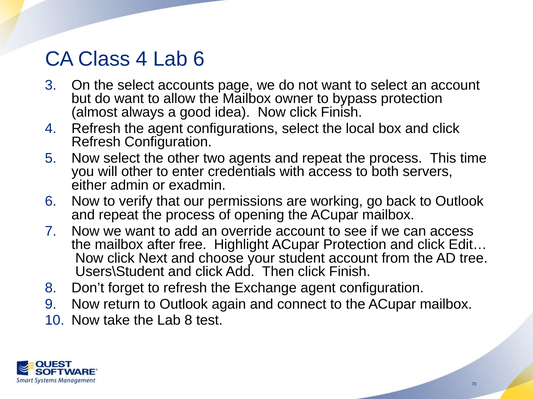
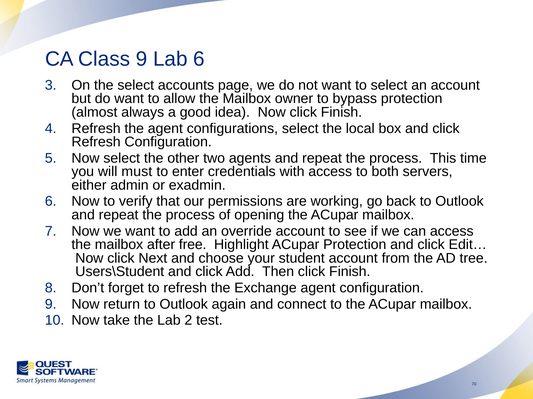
Class 4: 4 -> 9
will other: other -> must
Lab 8: 8 -> 2
